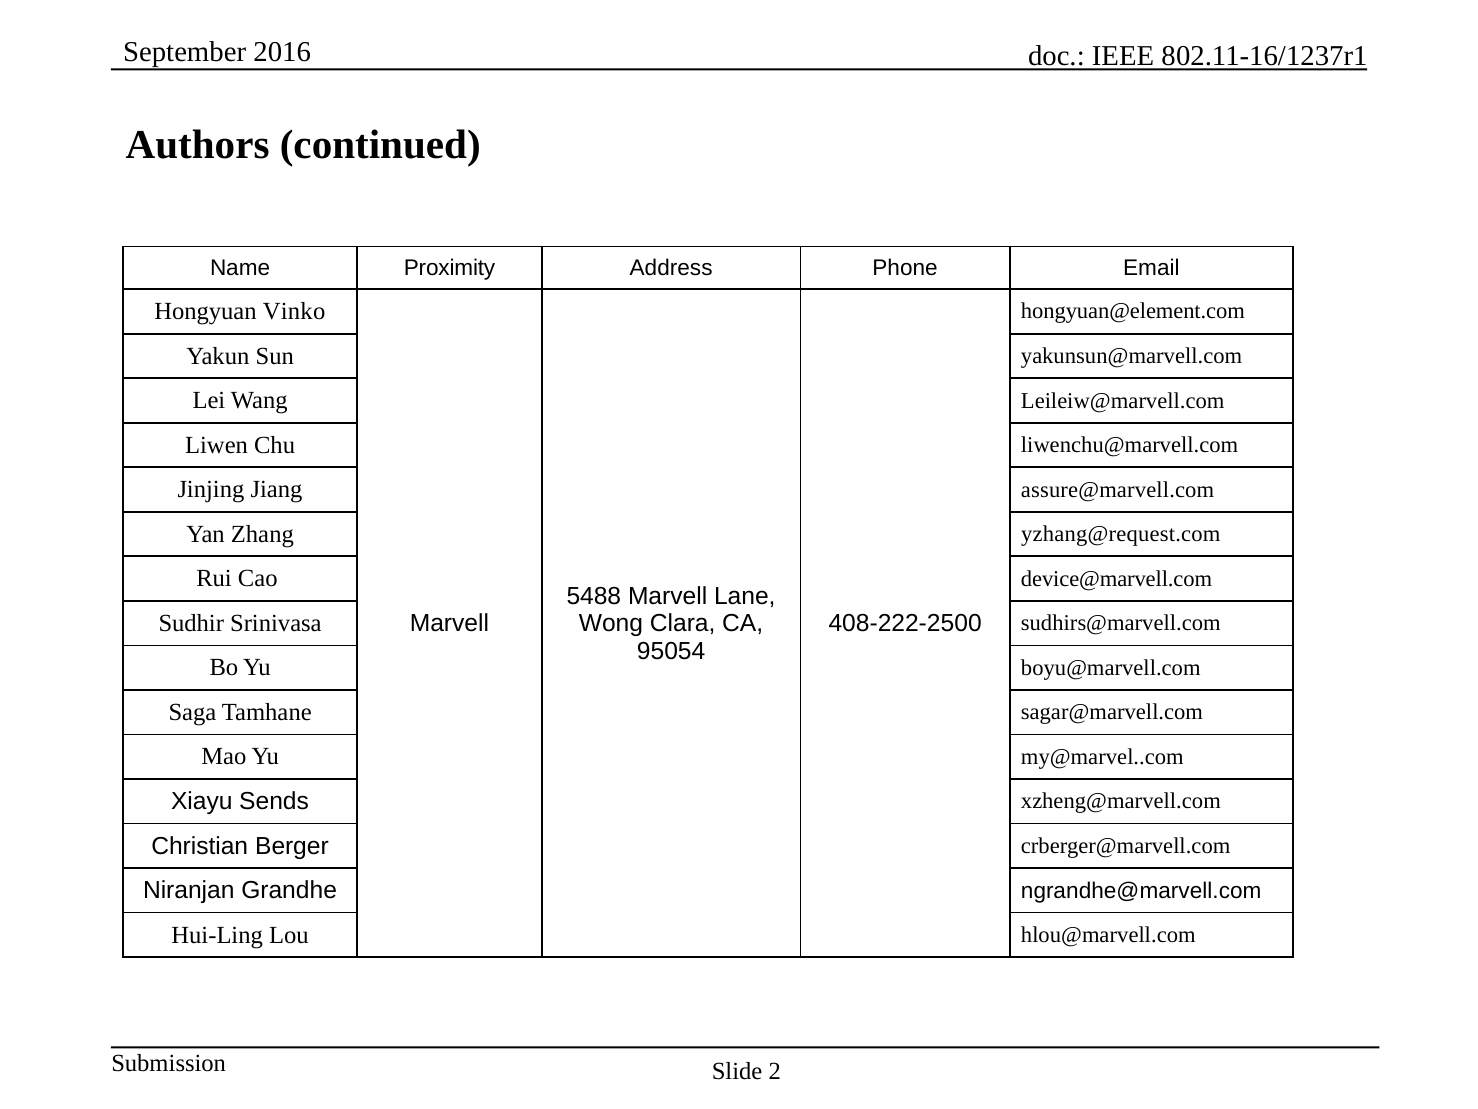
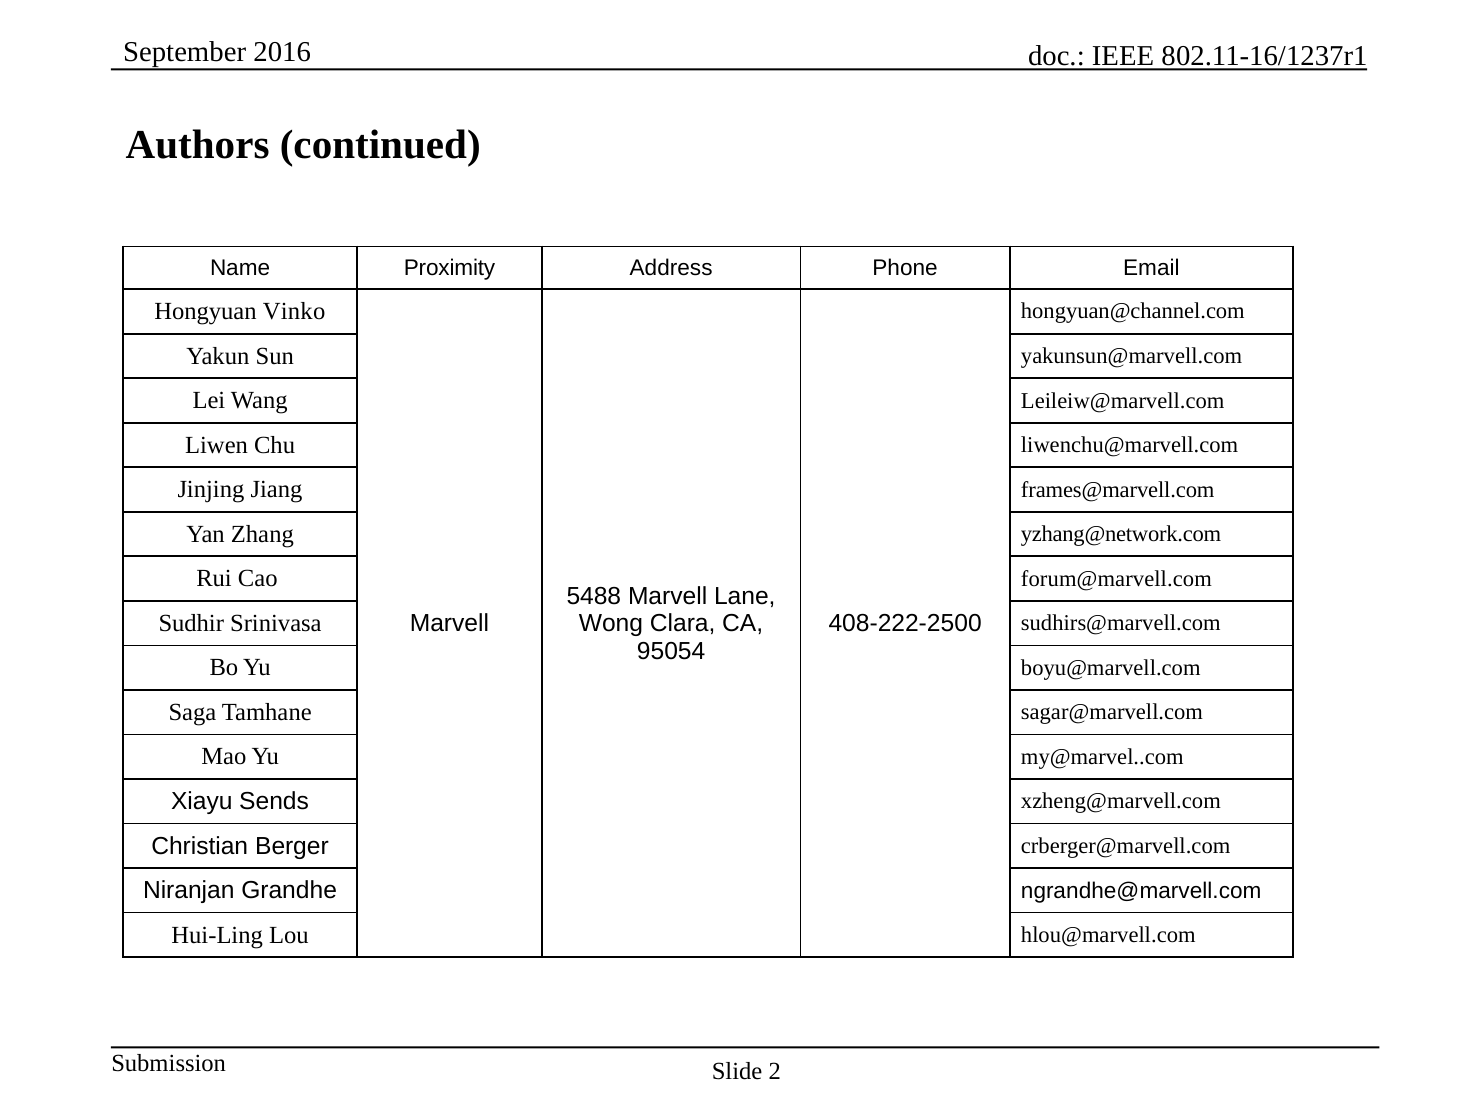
hongyuan@element.com: hongyuan@element.com -> hongyuan@channel.com
assure@marvell.com: assure@marvell.com -> frames@marvell.com
yzhang@request.com: yzhang@request.com -> yzhang@network.com
device@marvell.com: device@marvell.com -> forum@marvell.com
